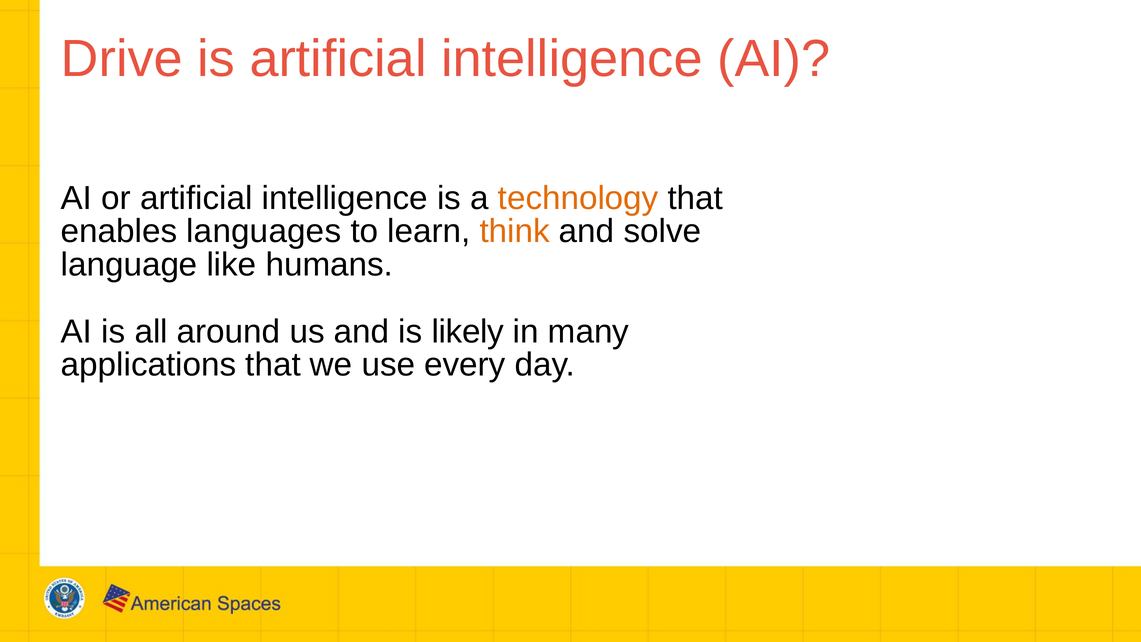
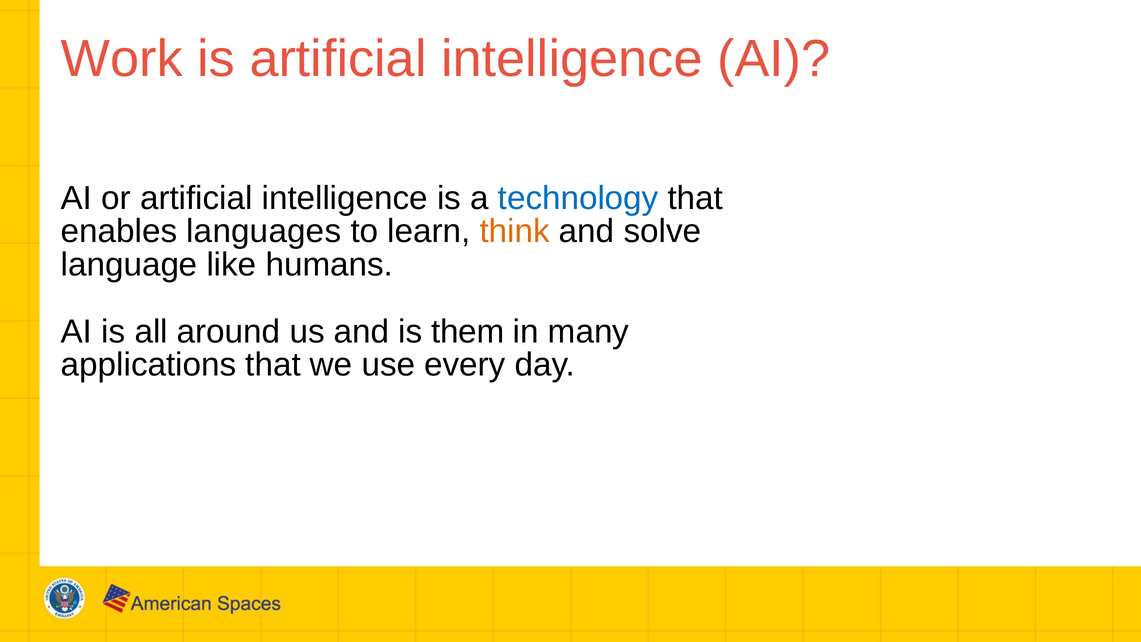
Drive: Drive -> Work
technology colour: orange -> blue
likely: likely -> them
